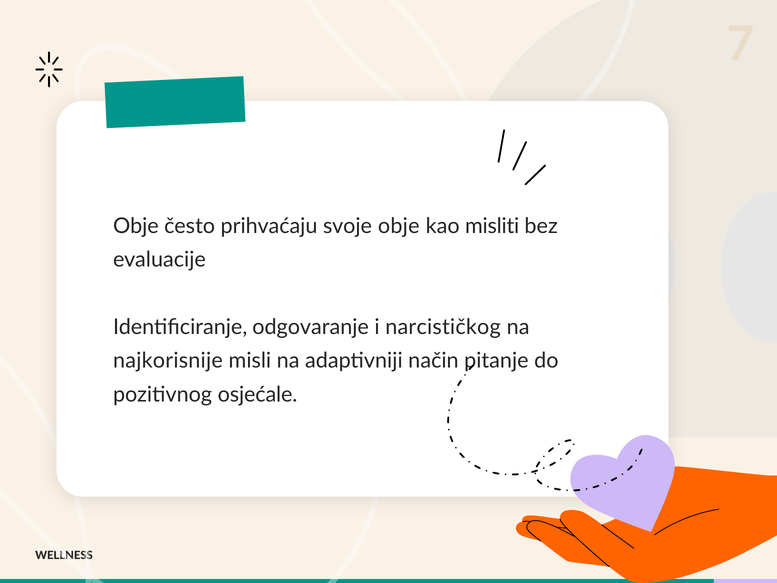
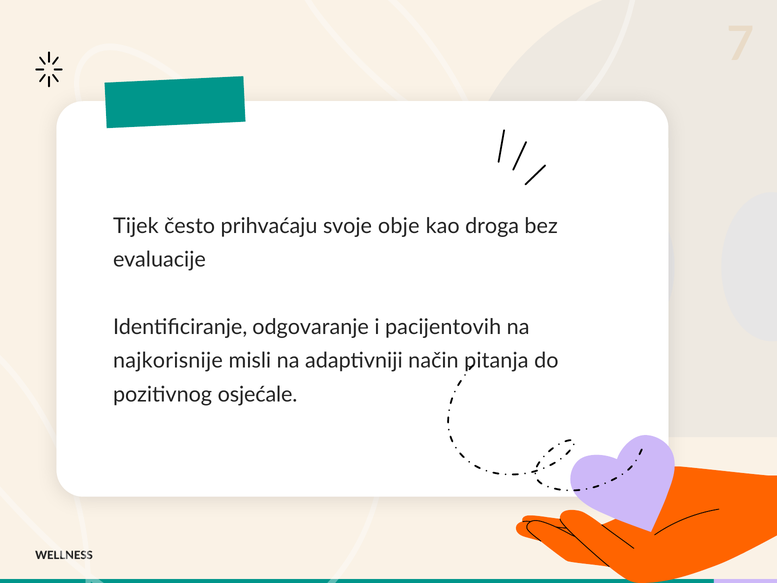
Obje at (136, 226): Obje -> Tijek
misliti: misliti -> droga
narcističkog: narcističkog -> pacijentovih
pitanje: pitanje -> pitanja
